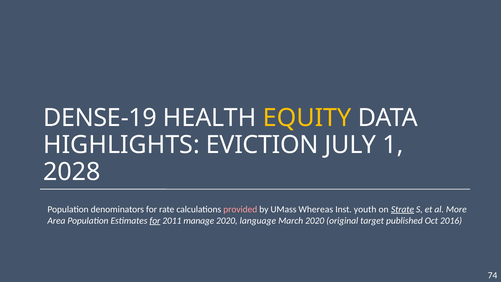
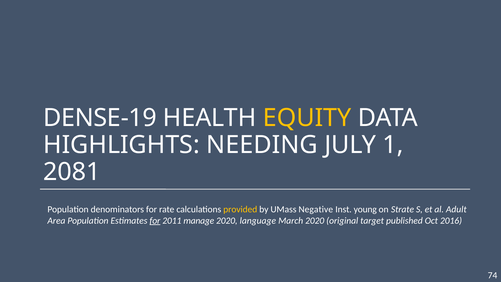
EVICTION: EVICTION -> NEEDING
2028: 2028 -> 2081
provided colour: pink -> yellow
Whereas: Whereas -> Negative
youth: youth -> young
Strate underline: present -> none
More: More -> Adult
